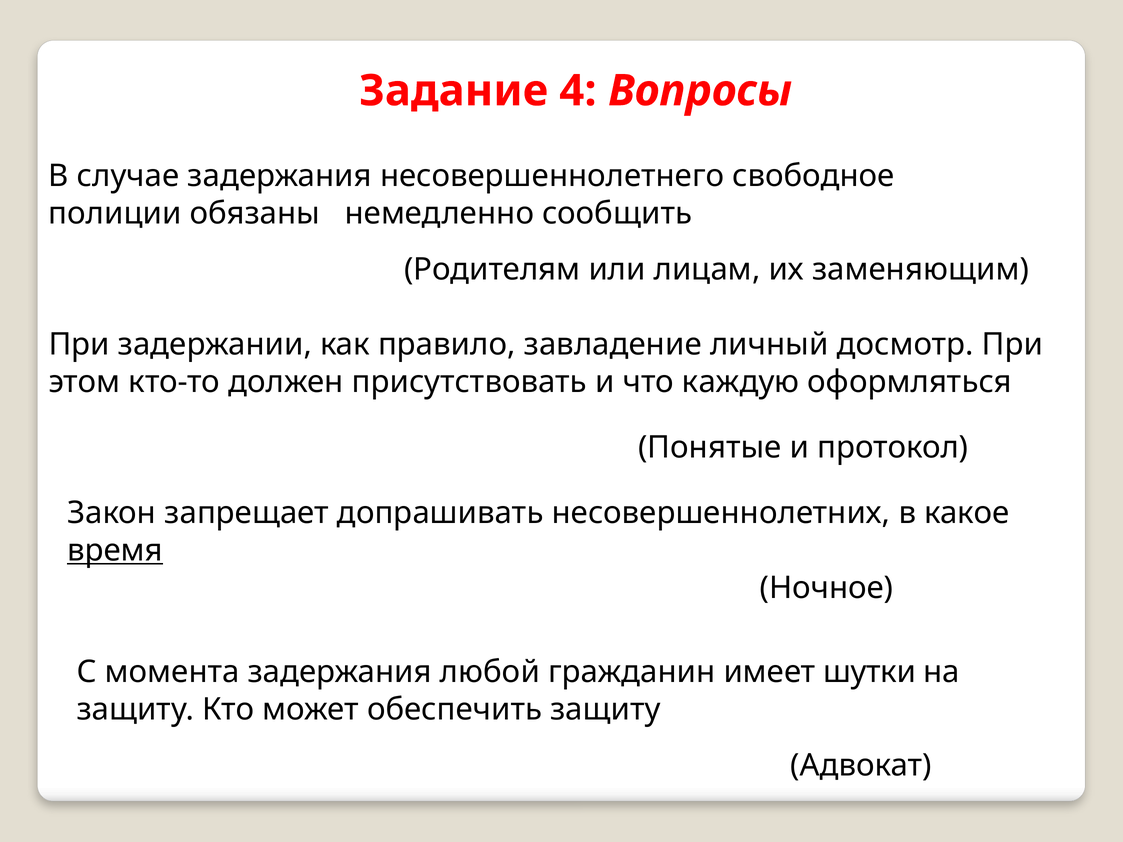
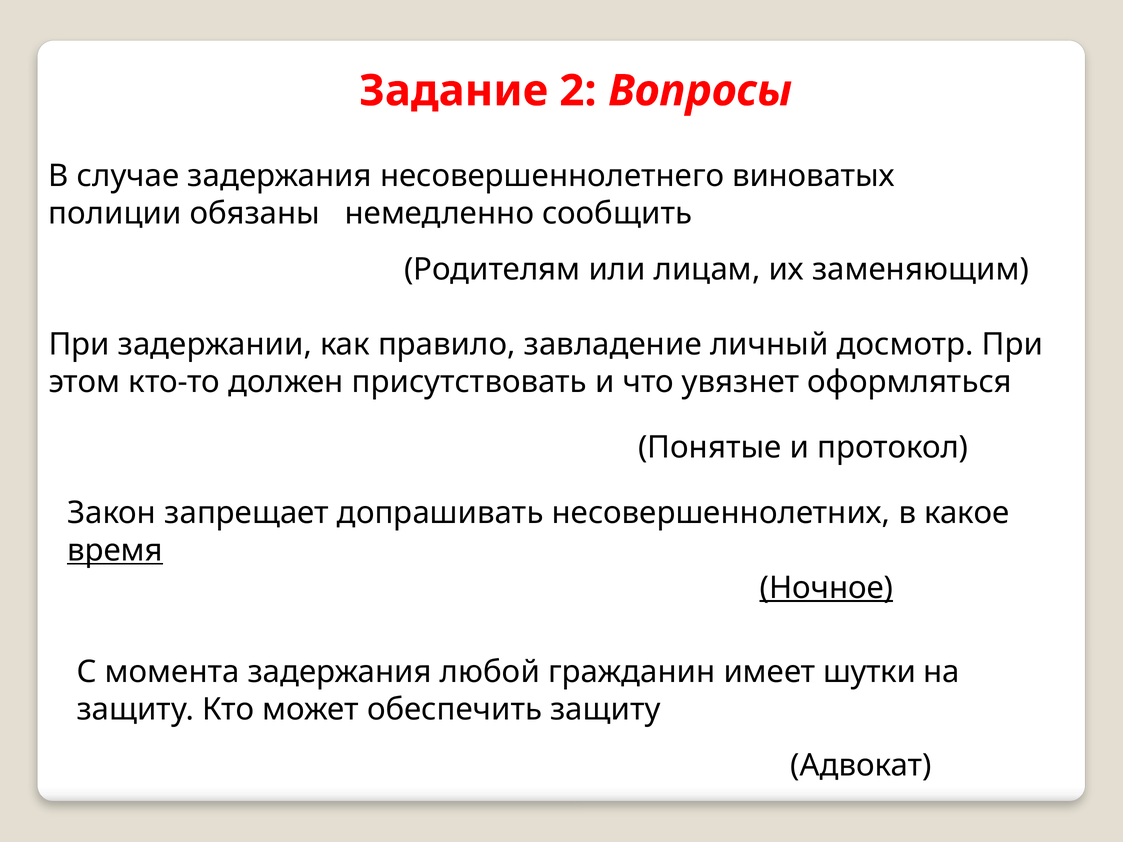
4: 4 -> 2
свободное: свободное -> виноватых
каждую: каждую -> увязнет
Ночное underline: none -> present
